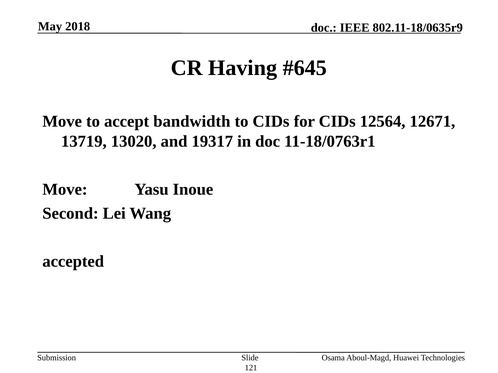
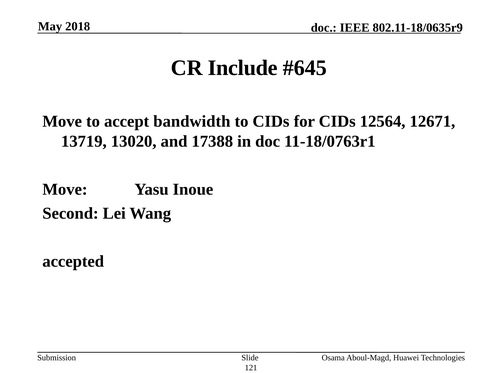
Having: Having -> Include
19317: 19317 -> 17388
